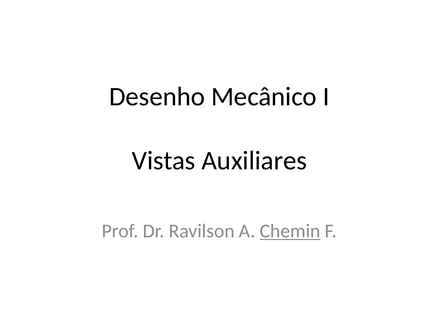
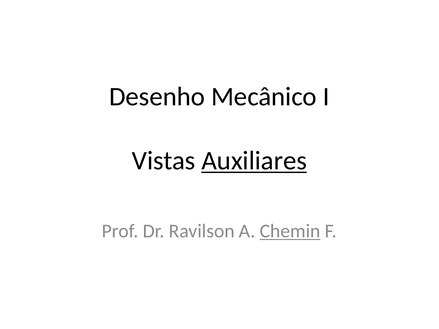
Auxiliares underline: none -> present
